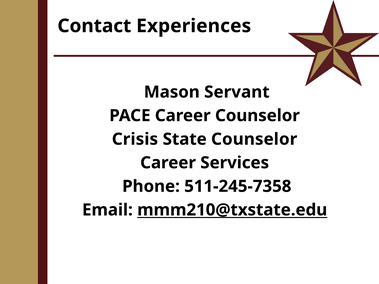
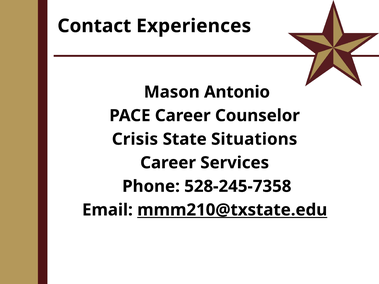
Servant: Servant -> Antonio
State Counselor: Counselor -> Situations
511-245-7358: 511-245-7358 -> 528-245-7358
